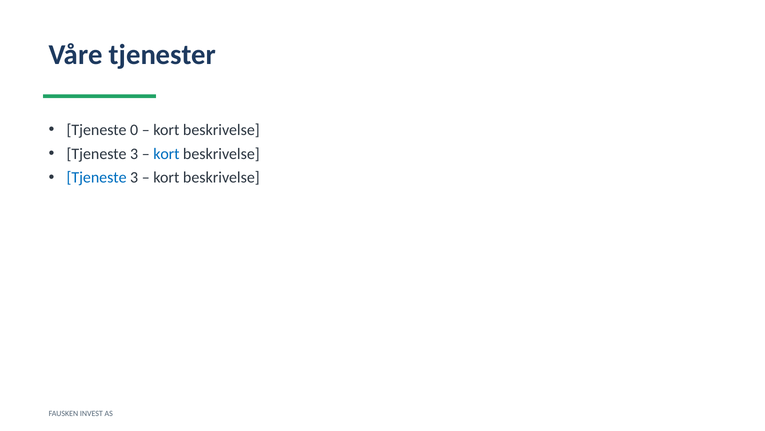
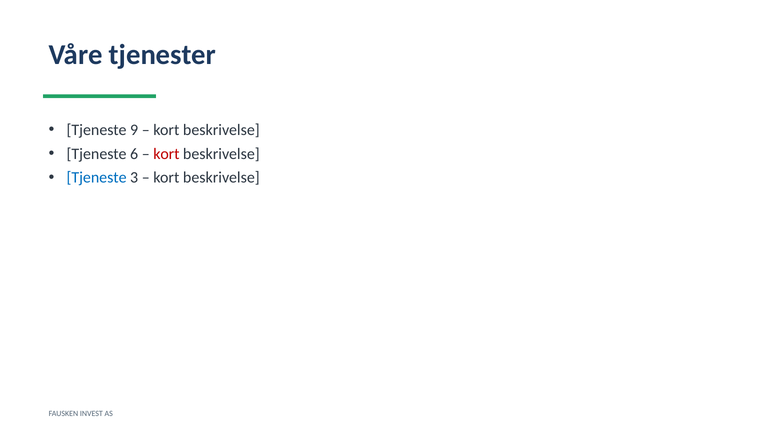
0: 0 -> 9
3 at (134, 153): 3 -> 6
kort at (166, 153) colour: blue -> red
